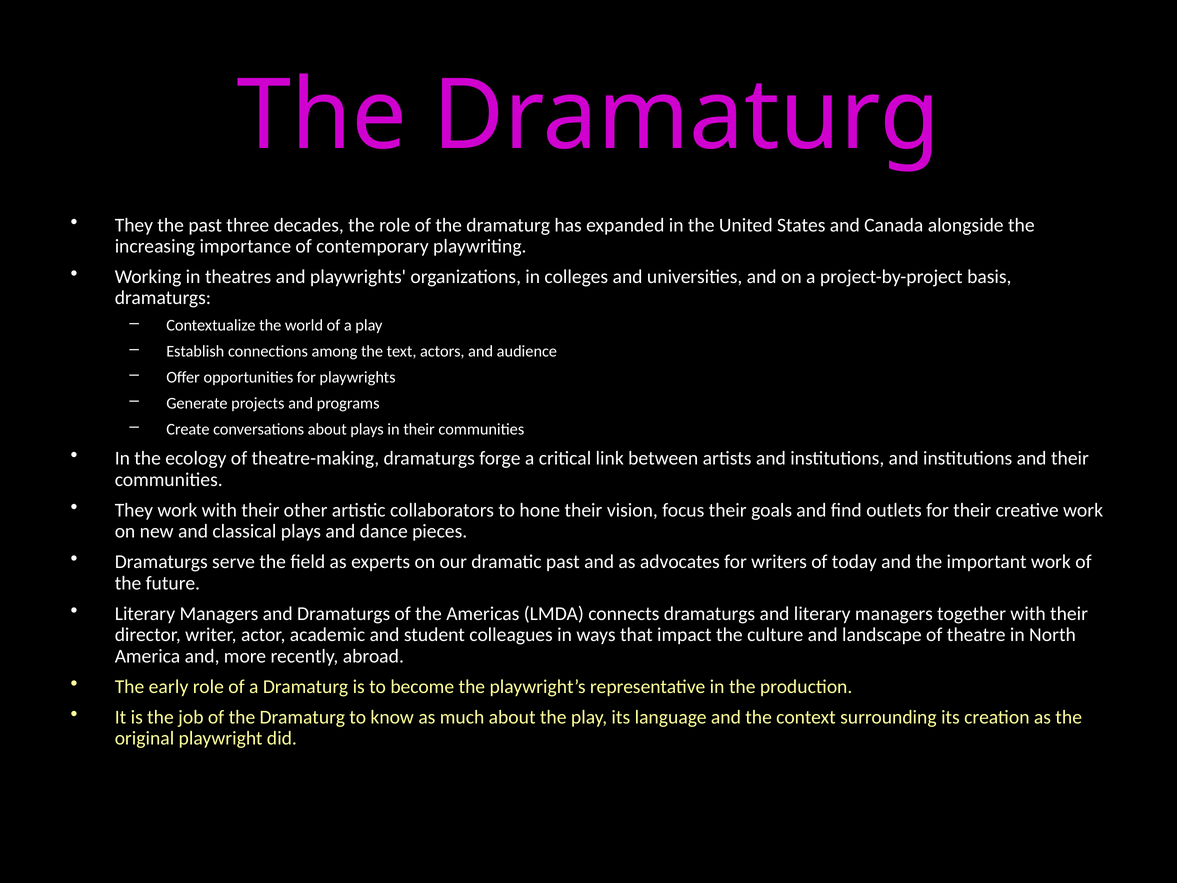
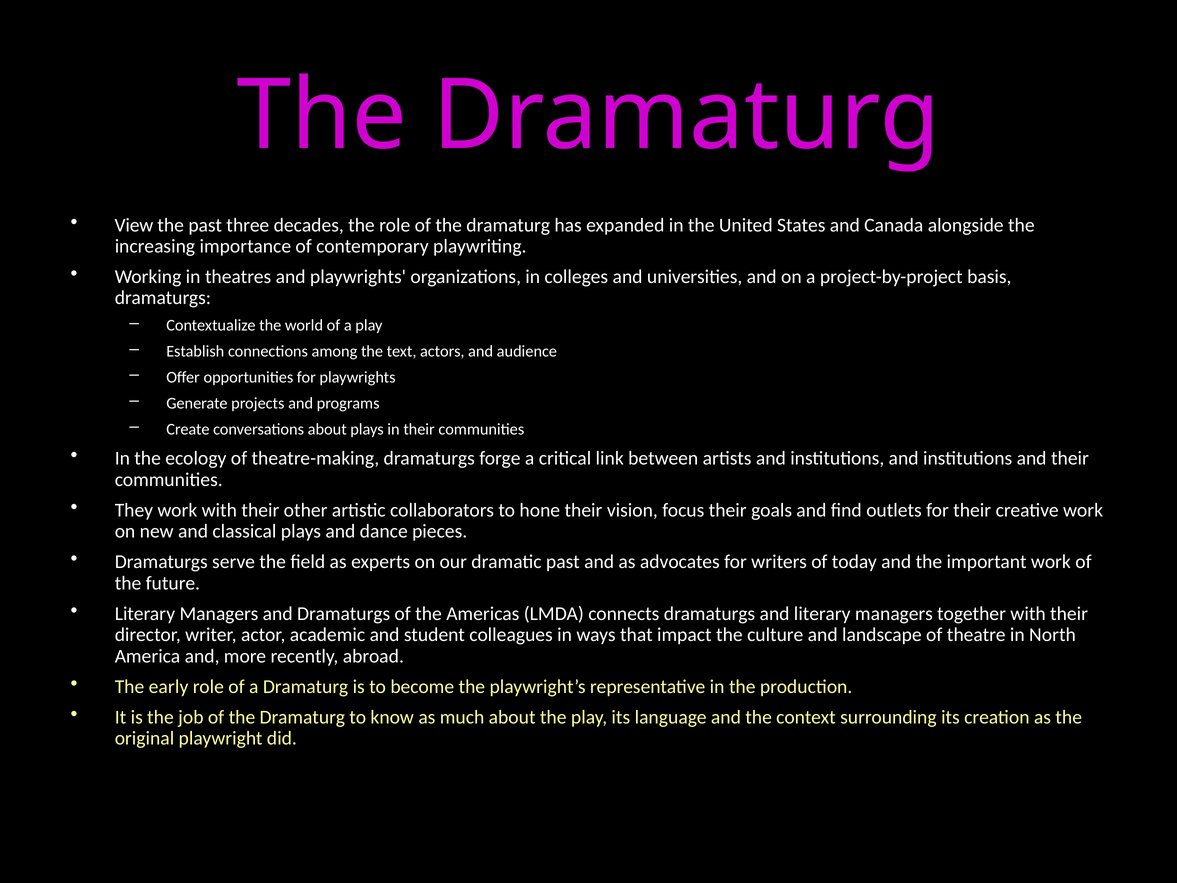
They at (134, 225): They -> View
